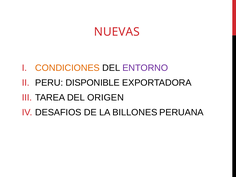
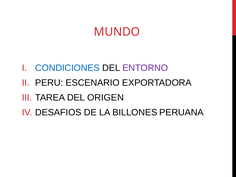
NUEVAS: NUEVAS -> MUNDO
CONDICIONES colour: orange -> blue
DISPONIBLE: DISPONIBLE -> ESCENARIO
